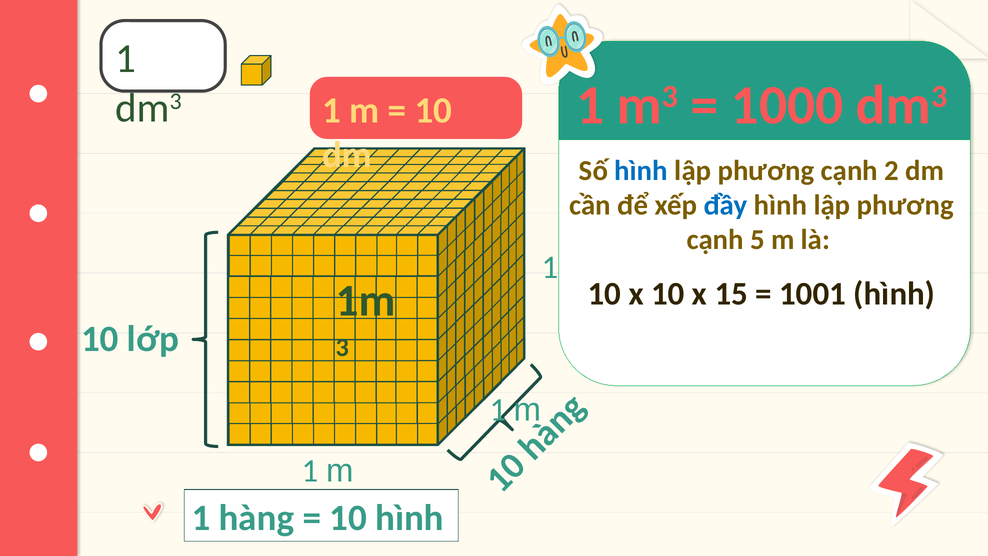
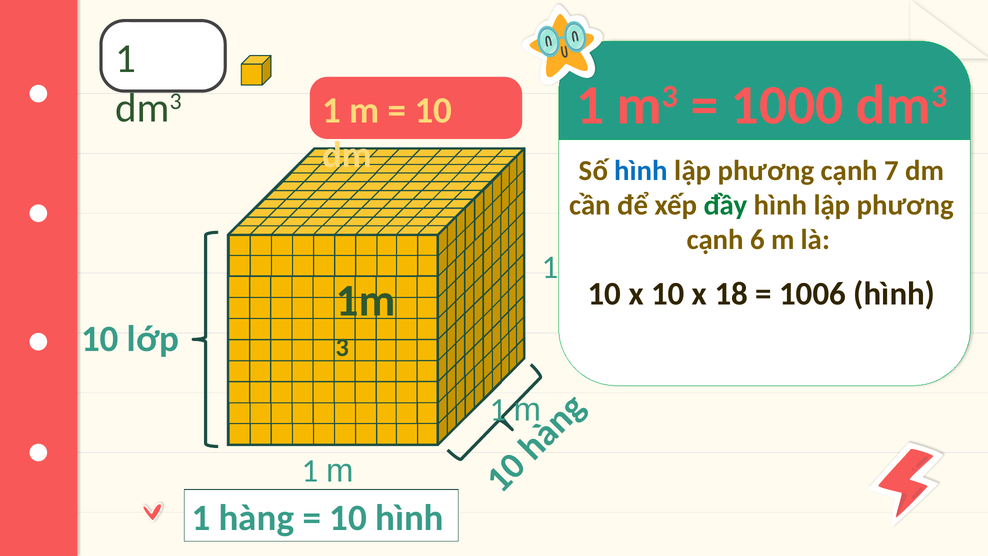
2: 2 -> 7
đầy colour: blue -> green
5: 5 -> 6
15: 15 -> 18
1001: 1001 -> 1006
